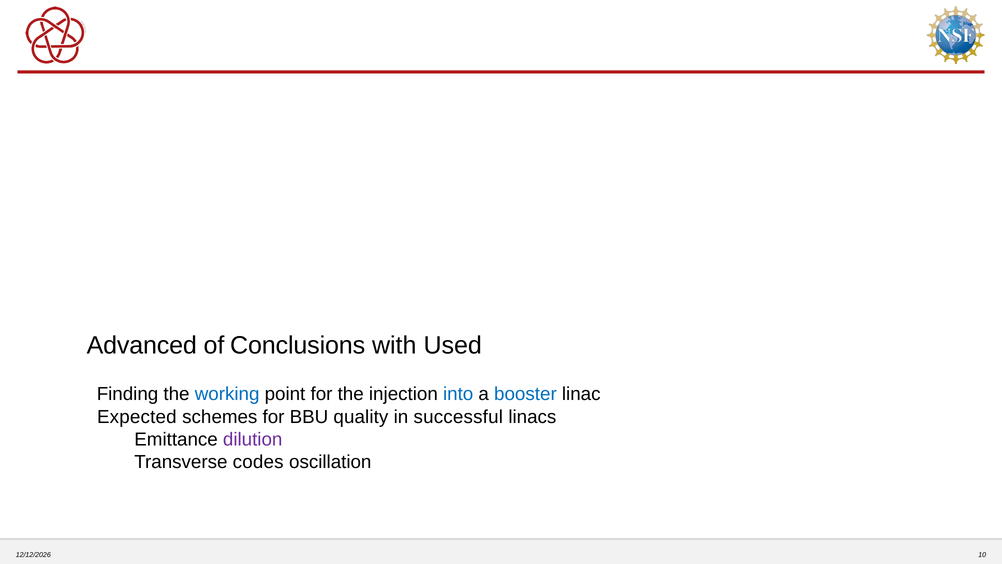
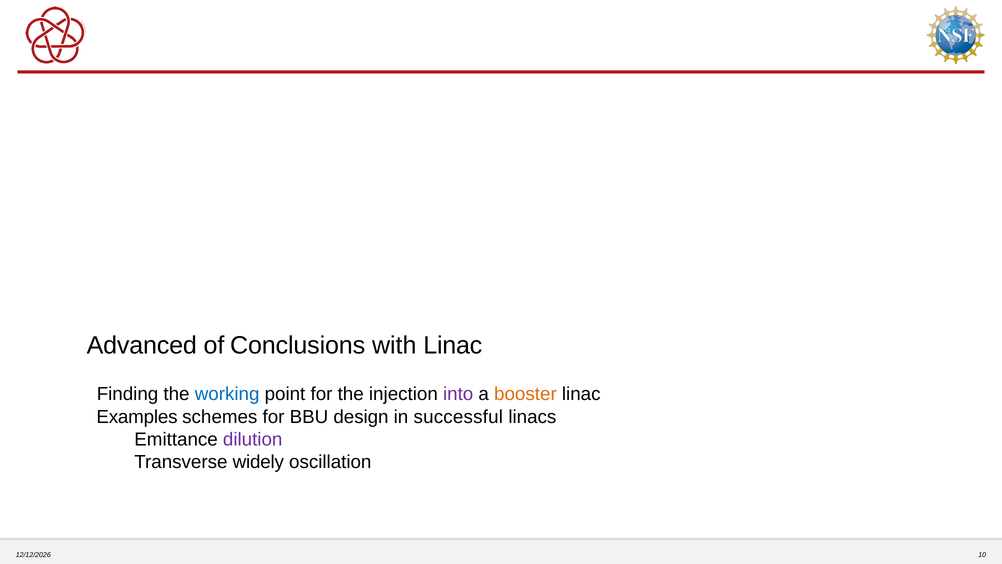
with Used: Used -> Linac
into colour: blue -> purple
booster colour: blue -> orange
Expected: Expected -> Examples
quality: quality -> design
codes: codes -> widely
